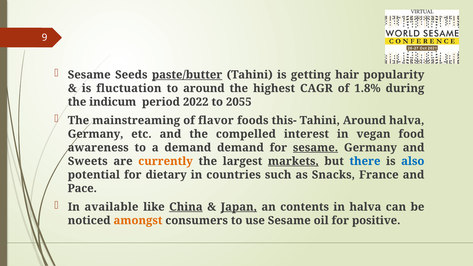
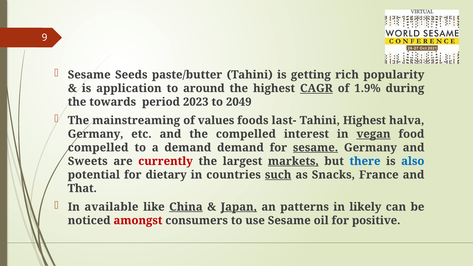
paste/butter underline: present -> none
hair: hair -> rich
fluctuation: fluctuation -> application
CAGR underline: none -> present
1.8%: 1.8% -> 1.9%
indicum: indicum -> towards
2022: 2022 -> 2023
2055: 2055 -> 2049
flavor: flavor -> values
this-: this- -> last-
Tahini Around: Around -> Highest
vegan underline: none -> present
awareness at (98, 148): awareness -> compelled
currently colour: orange -> red
such underline: none -> present
Pace: Pace -> That
contents: contents -> patterns
in halva: halva -> likely
amongst colour: orange -> red
